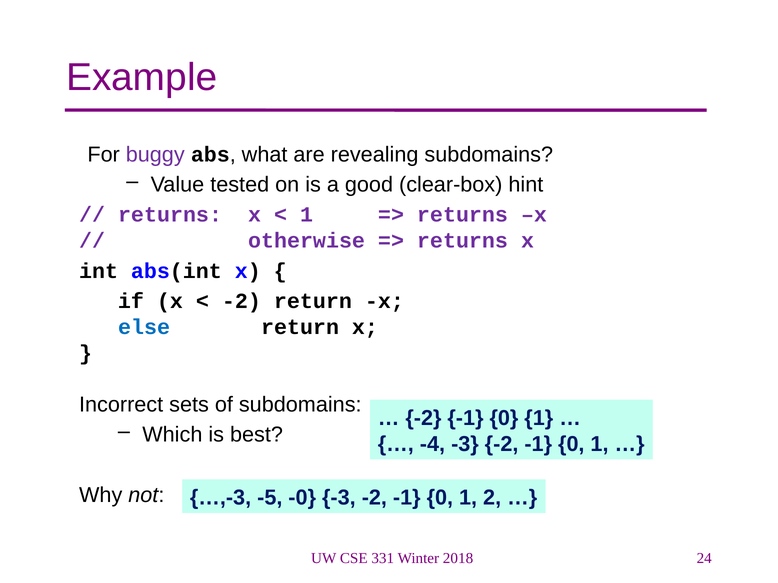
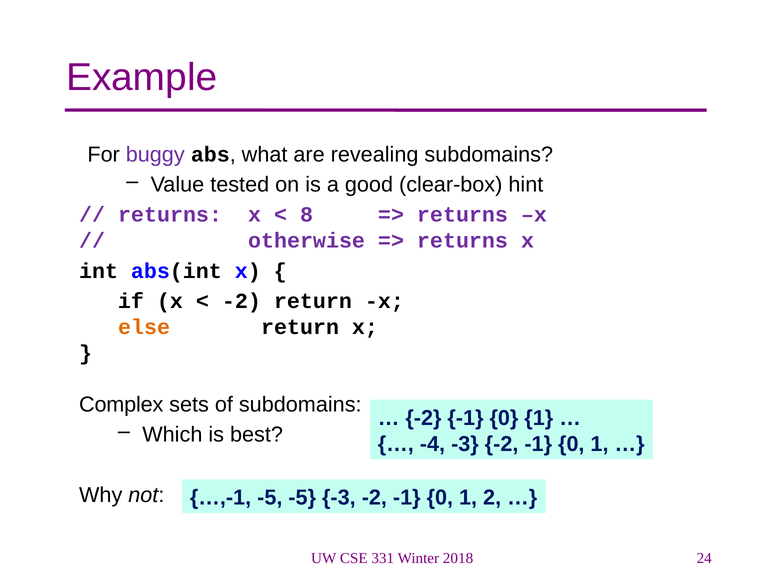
1 at (306, 215): 1 -> 8
else colour: blue -> orange
Incorrect: Incorrect -> Complex
…,-3: …,-3 -> …,-1
-5 -0: -0 -> -5
